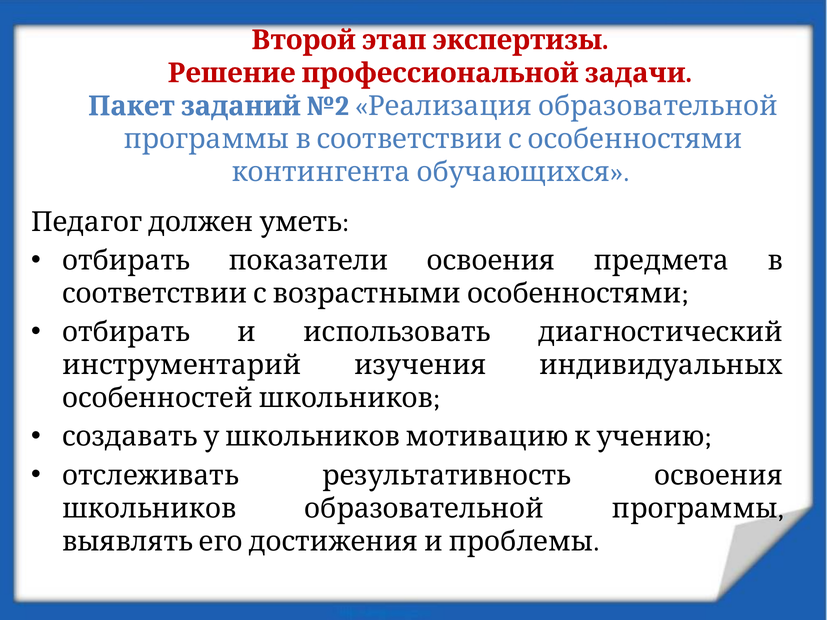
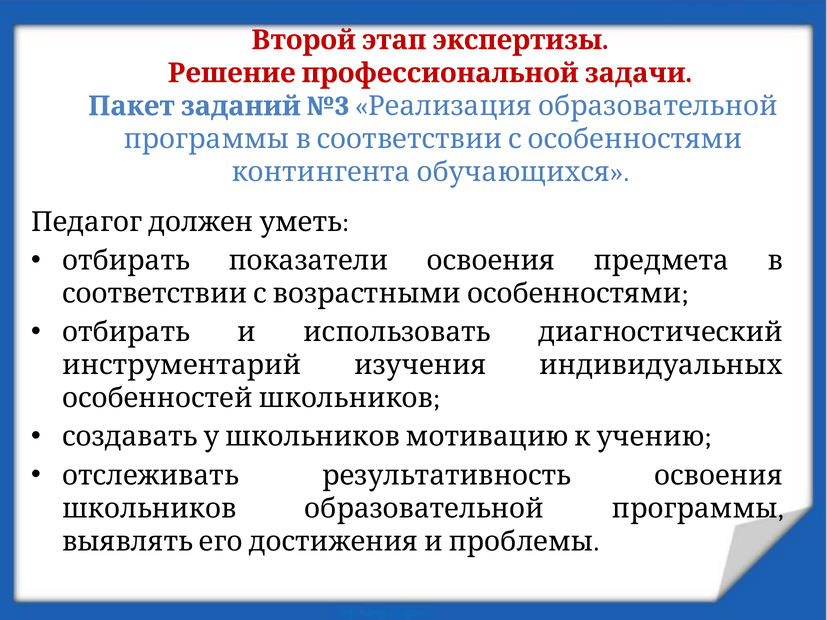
№2: №2 -> №3
